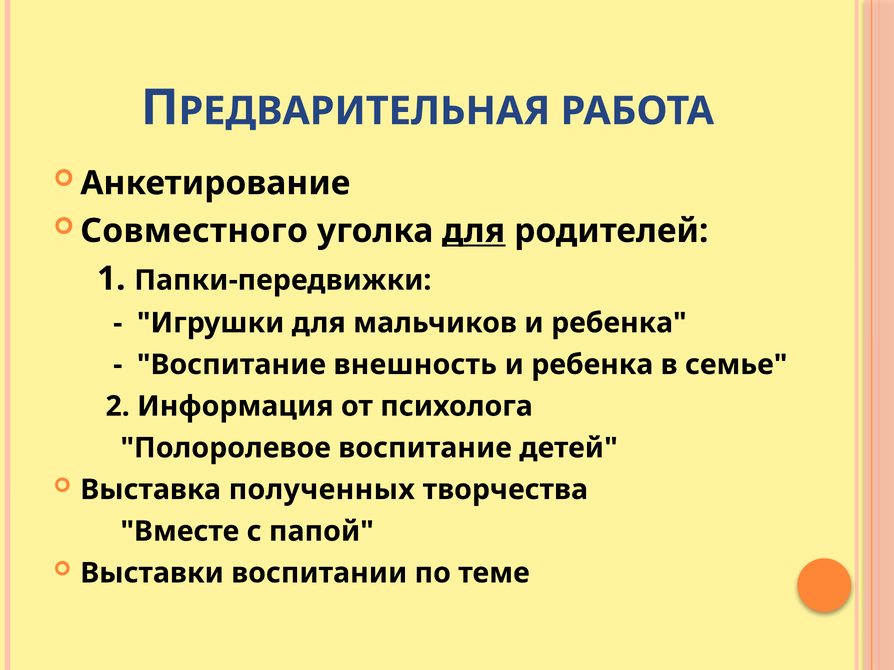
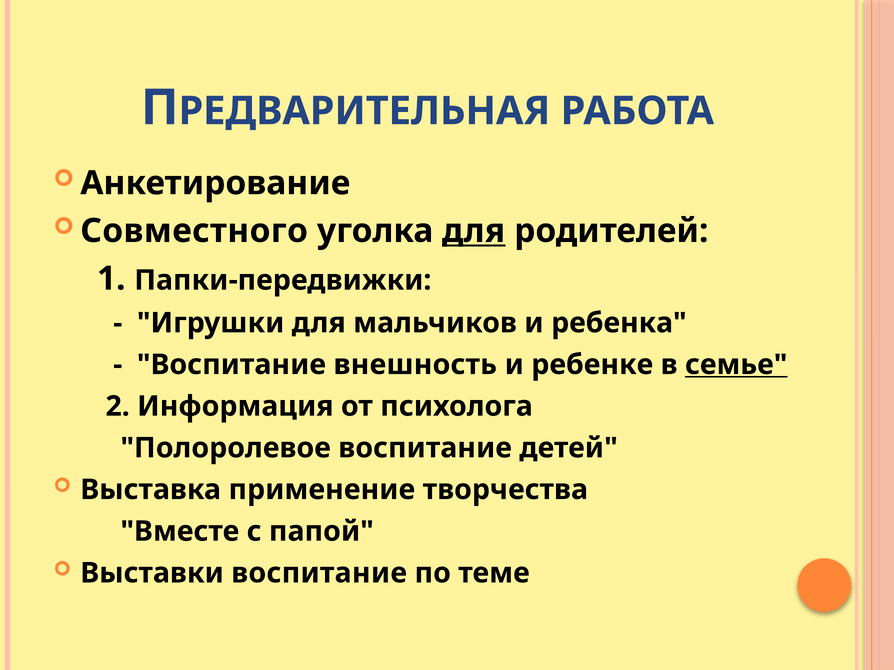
ребенка at (592, 365): ребенка -> ребенке
семье underline: none -> present
полученных: полученных -> применение
Выставки воспитании: воспитании -> воспитание
